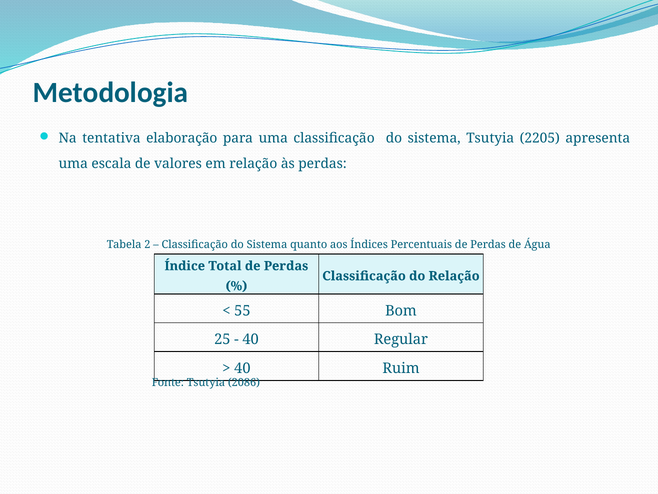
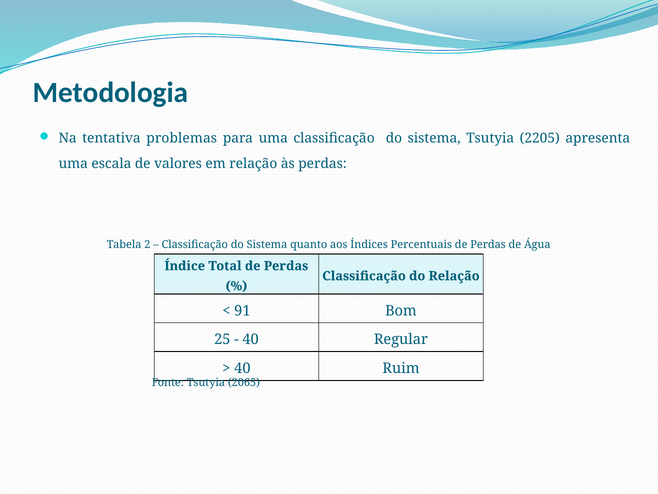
elaboração: elaboração -> problemas
55: 55 -> 91
2086: 2086 -> 2065
